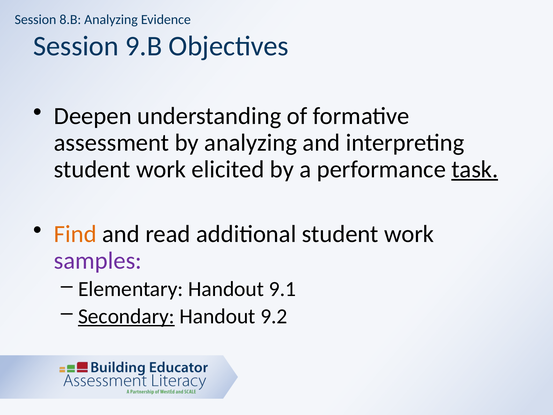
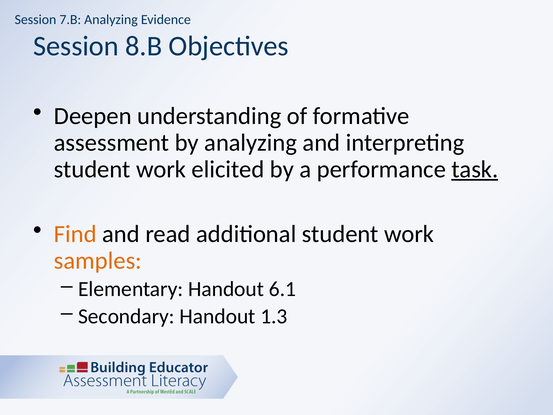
8.B: 8.B -> 7.B
9.B: 9.B -> 8.B
samples colour: purple -> orange
9.1: 9.1 -> 6.1
Secondary underline: present -> none
9.2: 9.2 -> 1.3
